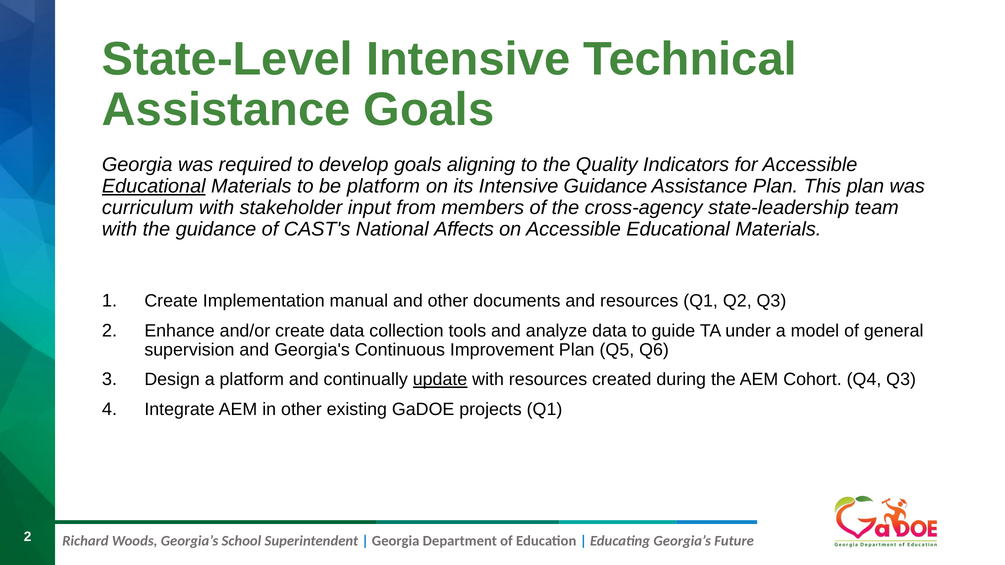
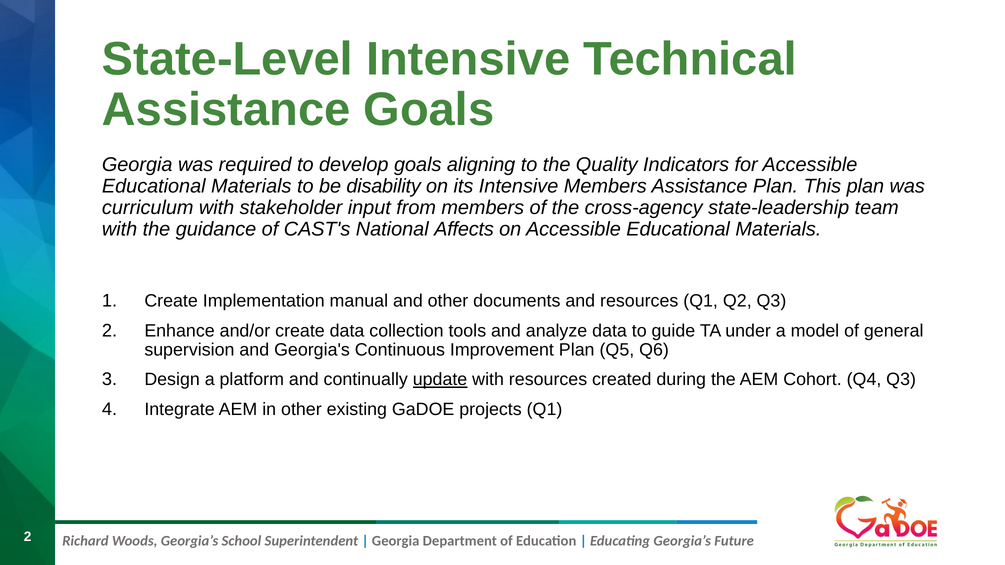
Educational at (154, 186) underline: present -> none
be platform: platform -> disability
Intensive Guidance: Guidance -> Members
